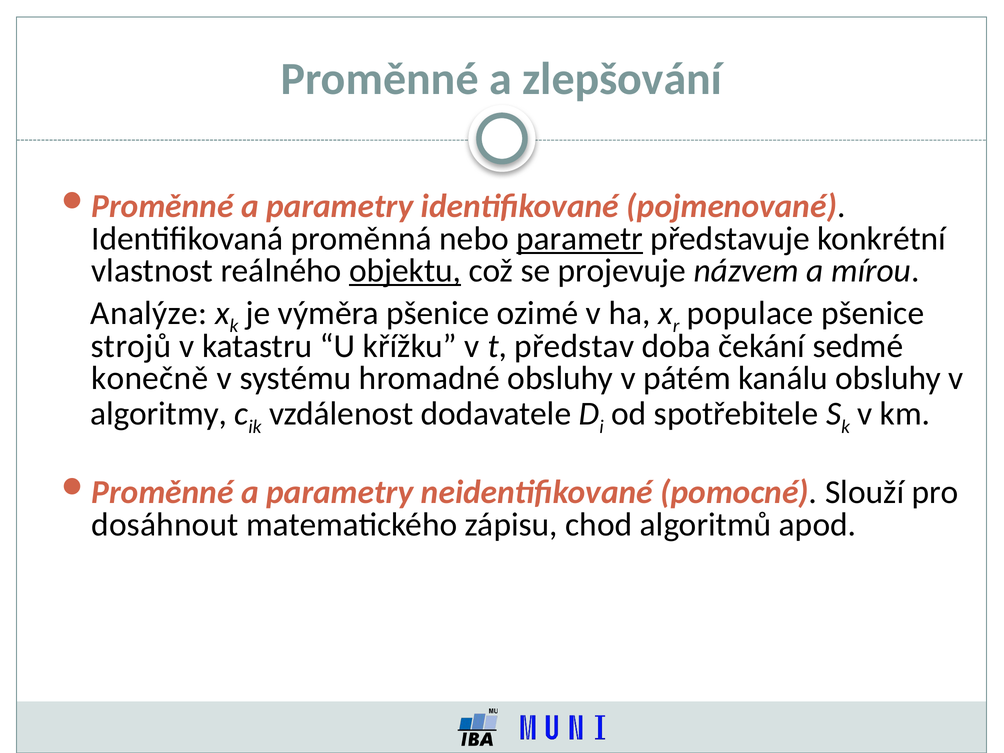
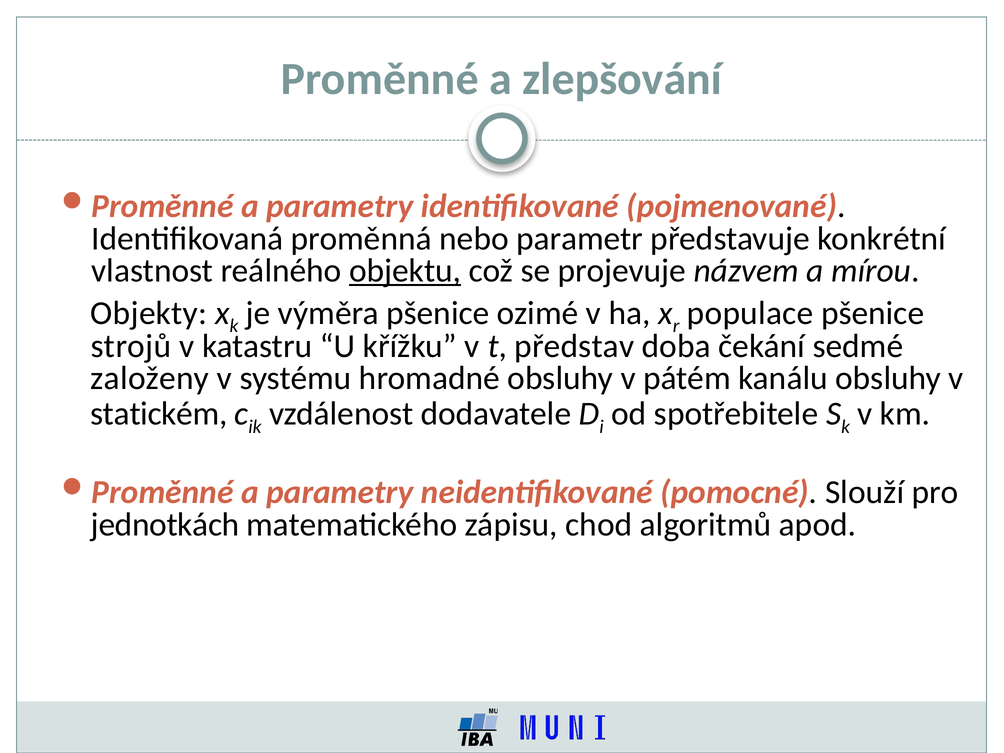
parametr underline: present -> none
Analýze: Analýze -> Objekty
konečně: konečně -> založeny
algoritmy: algoritmy -> statickém
dosáhnout: dosáhnout -> jednotkách
